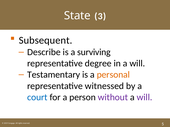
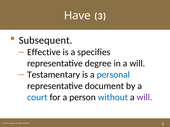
State: State -> Have
Describe: Describe -> Effective
surviving: surviving -> specifies
personal colour: orange -> blue
witnessed: witnessed -> document
without colour: purple -> blue
